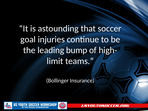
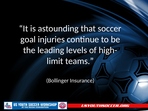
bump: bump -> levels
